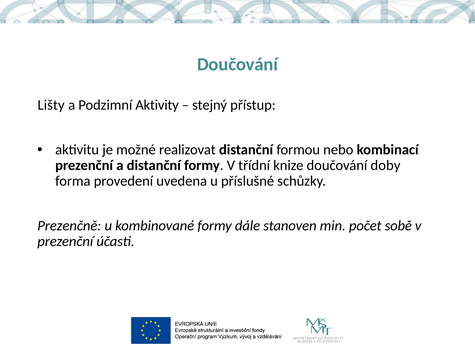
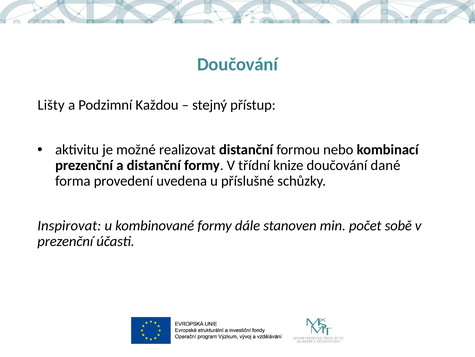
Aktivity: Aktivity -> Každou
doby: doby -> dané
Prezenčně: Prezenčně -> Inspirovat
